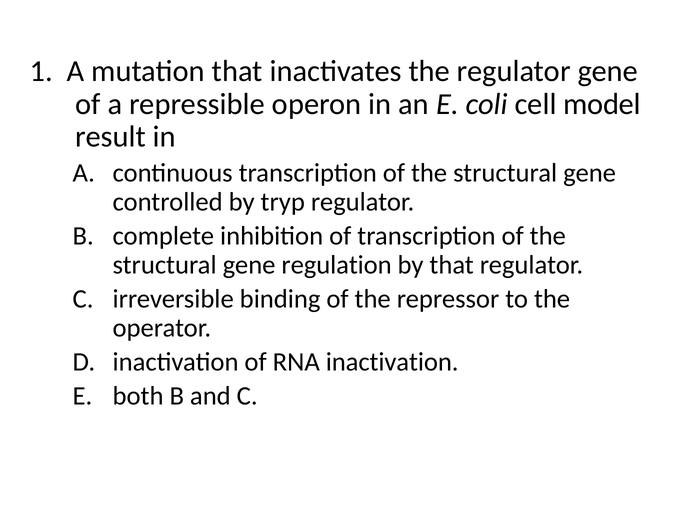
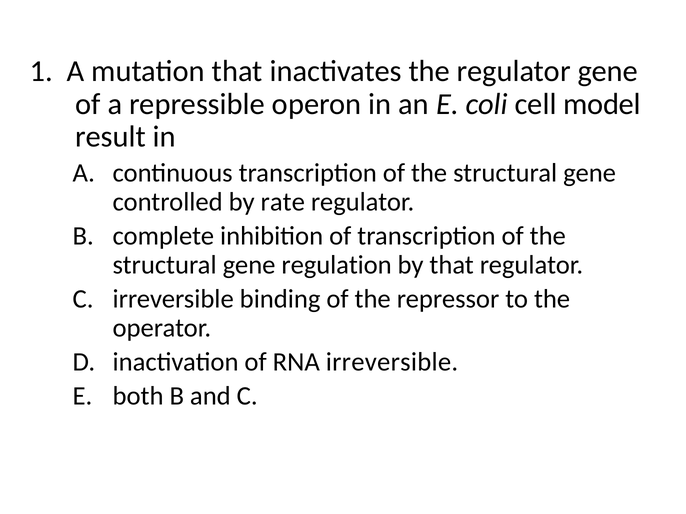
tryp: tryp -> rate
RNA inactivation: inactivation -> irreversible
